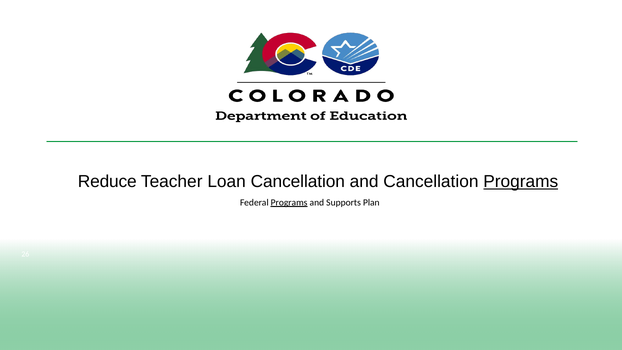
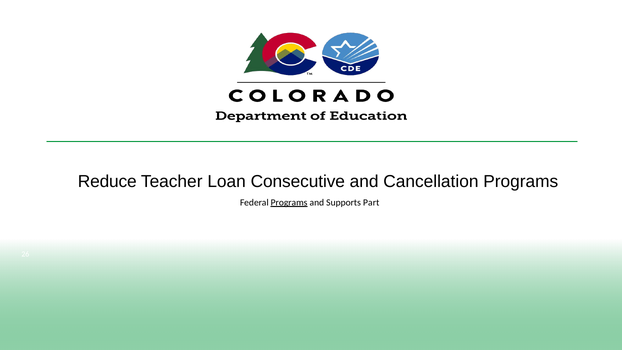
Loan Cancellation: Cancellation -> Consecutive
Programs at (521, 181) underline: present -> none
Plan: Plan -> Part
